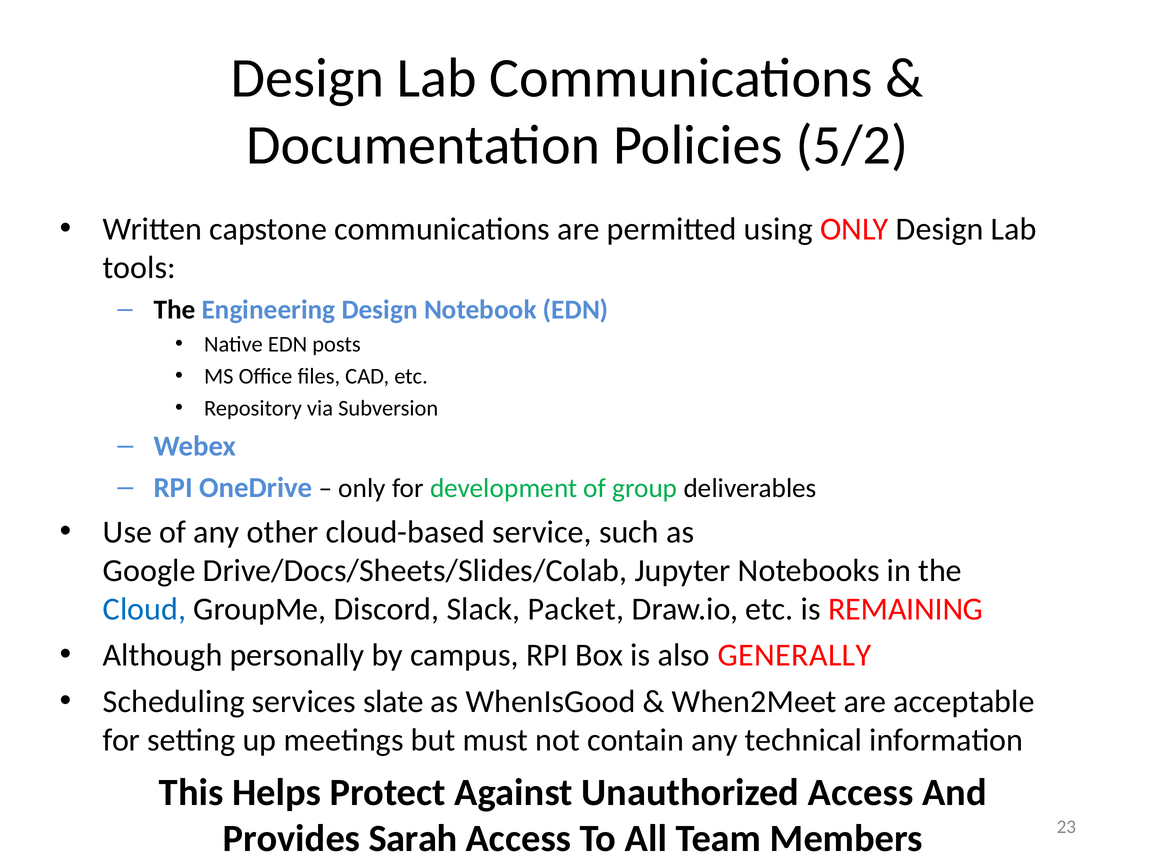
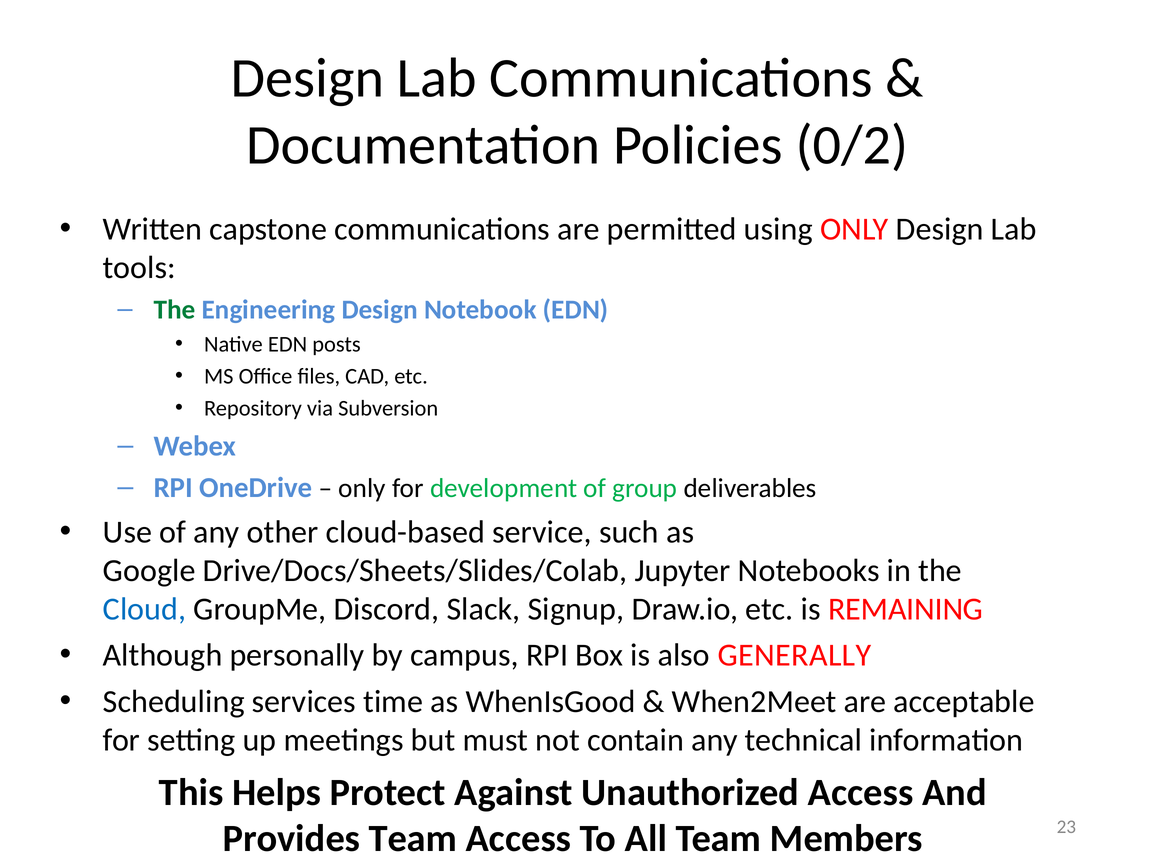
5/2: 5/2 -> 0/2
The at (174, 310) colour: black -> green
Packet: Packet -> Signup
slate: slate -> time
Provides Sarah: Sarah -> Team
